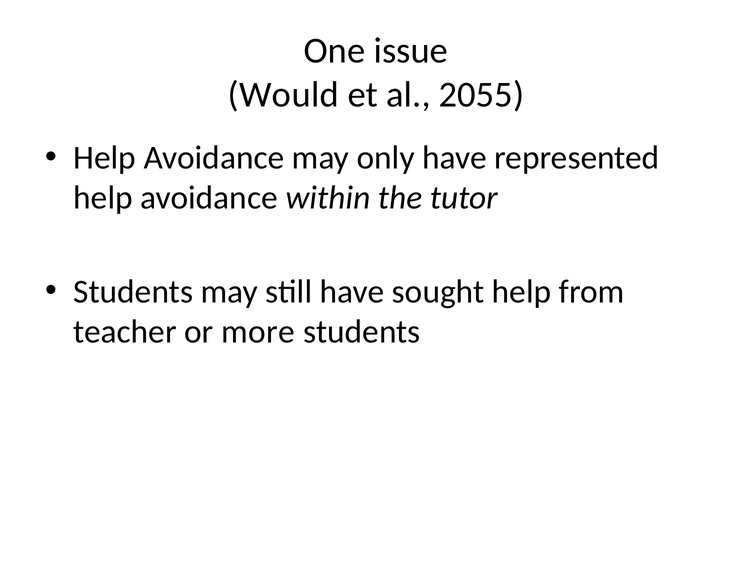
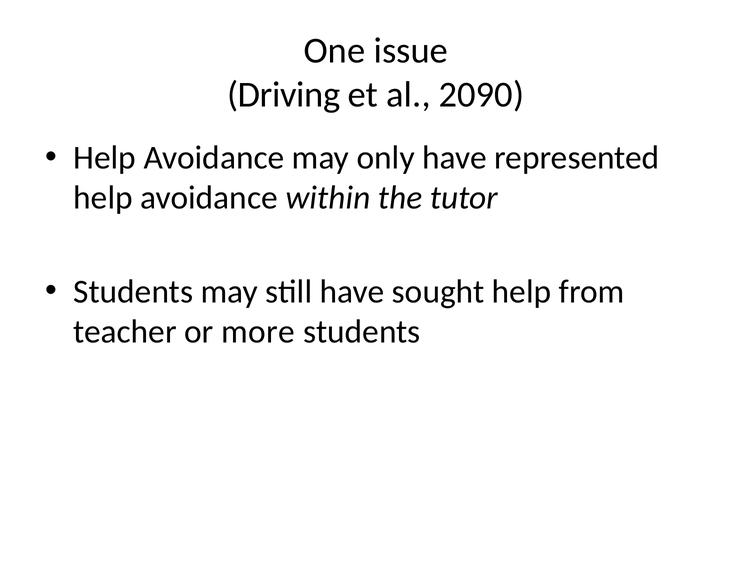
Would: Would -> Driving
2055: 2055 -> 2090
